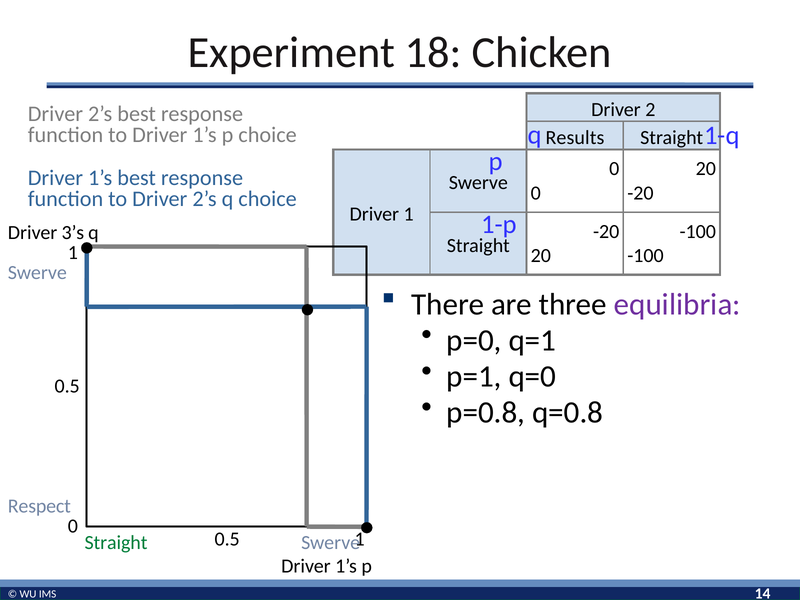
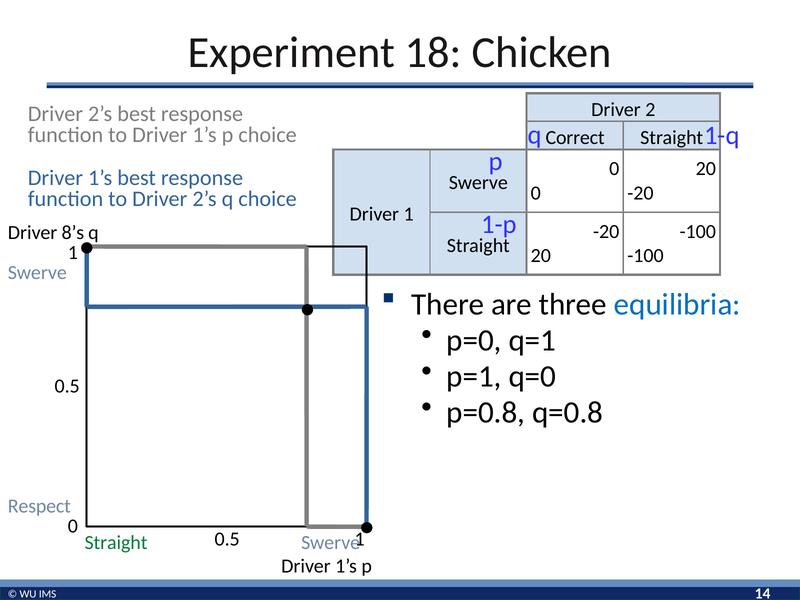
Results: Results -> Correct
3’s: 3’s -> 8’s
equilibria colour: purple -> blue
